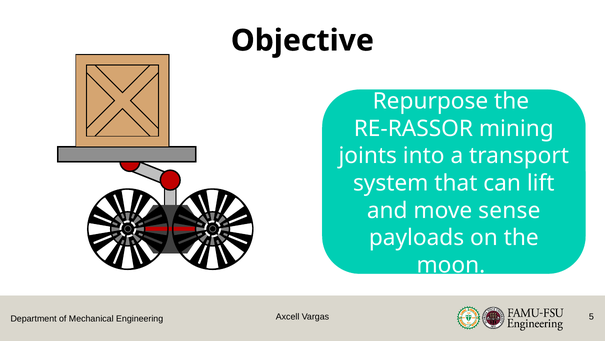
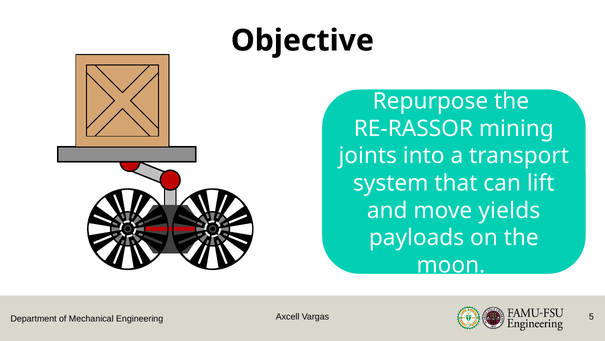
sense: sense -> yields
